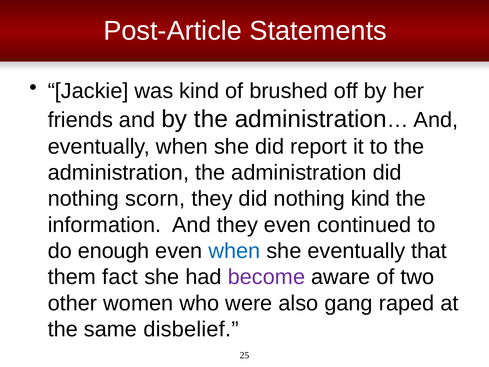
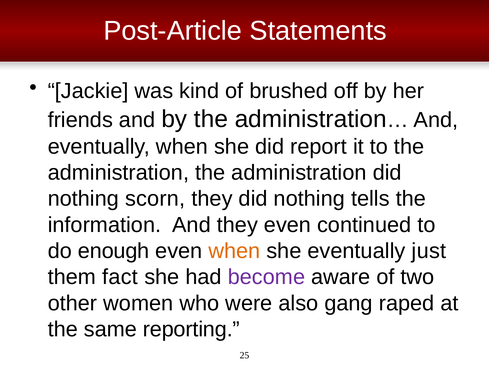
nothing kind: kind -> tells
when at (234, 251) colour: blue -> orange
that: that -> just
disbelief: disbelief -> reporting
